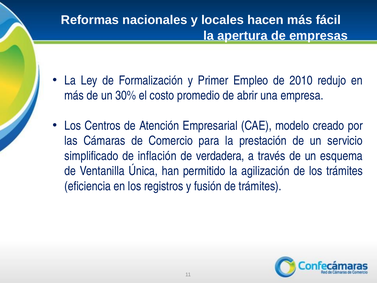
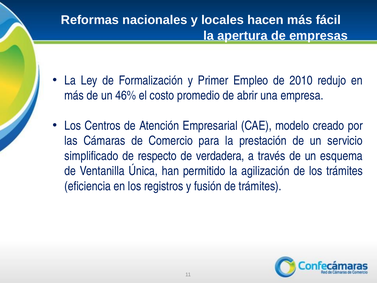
30%: 30% -> 46%
inflación: inflación -> respecto
